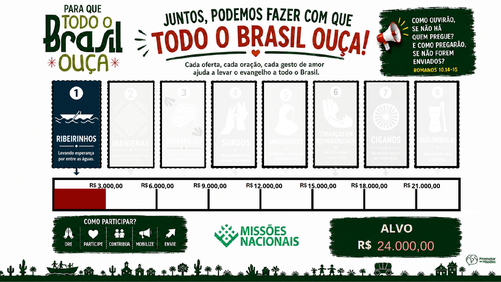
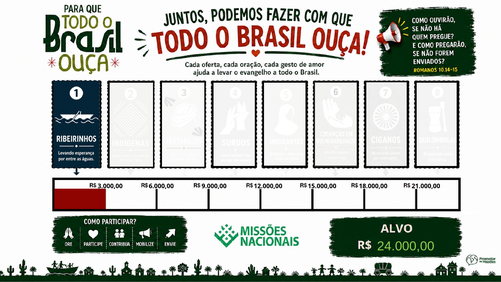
24.000,00 colour: pink -> light green
